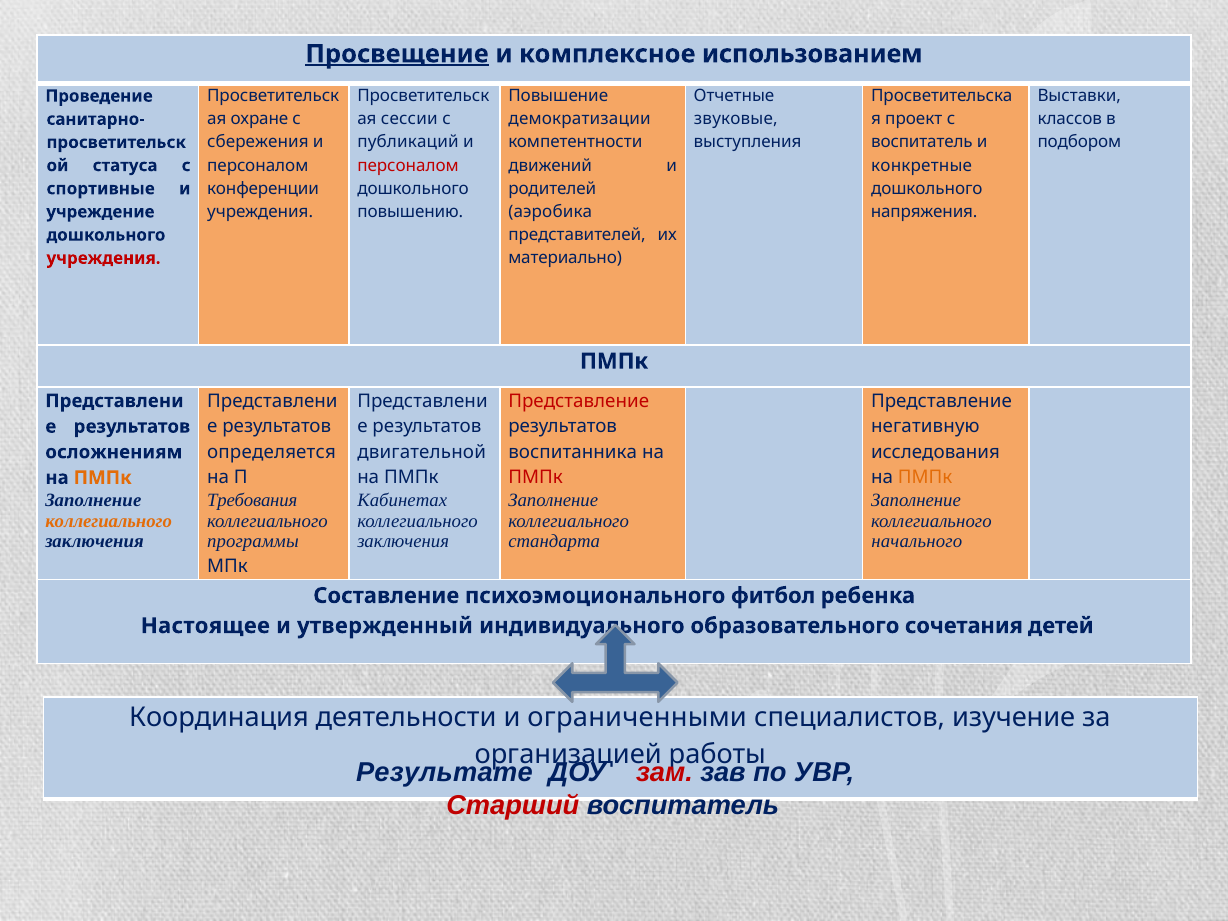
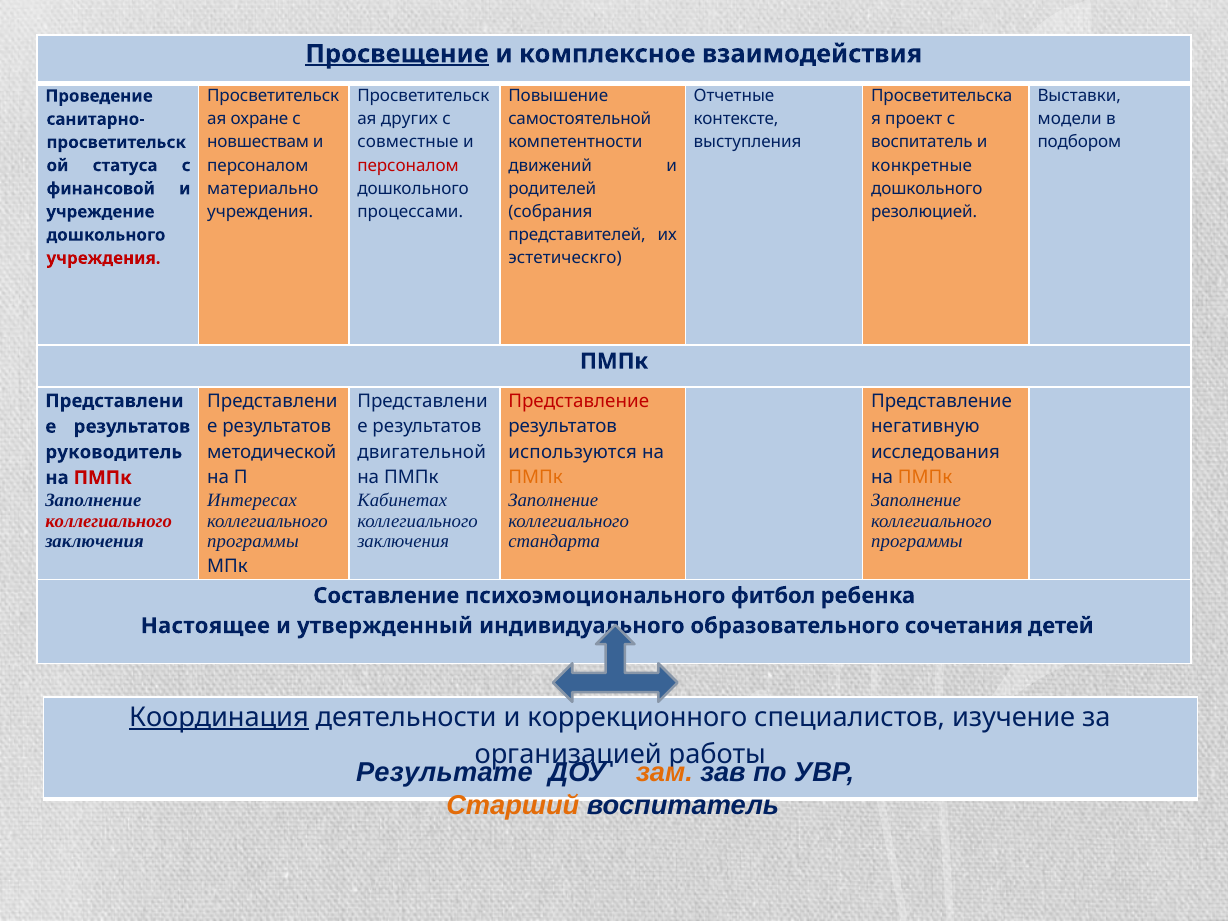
использованием: использованием -> взаимодействия
сессии: сессии -> других
демократизации: демократизации -> самостоятельной
звуковые: звуковые -> контексте
классов: классов -> модели
сбережения: сбережения -> новшествам
публикаций: публикаций -> совместные
конференции: конференции -> материально
спортивные: спортивные -> финансовой
повышению: повышению -> процессами
аэробика: аэробика -> собрания
напряжения: напряжения -> резолюцией
материально: материально -> эстетическго
определяется: определяется -> методической
воспитанника: воспитанника -> используются
осложнениям: осложнениям -> руководитель
ПМПк at (536, 478) colour: red -> orange
ПМПк at (103, 478) colour: orange -> red
Требования: Требования -> Интересах
коллегиального at (109, 521) colour: orange -> red
начального at (917, 542): начального -> программы
Координация underline: none -> present
ограниченными: ограниченными -> коррекционного
зам colour: red -> orange
Старший colour: red -> orange
